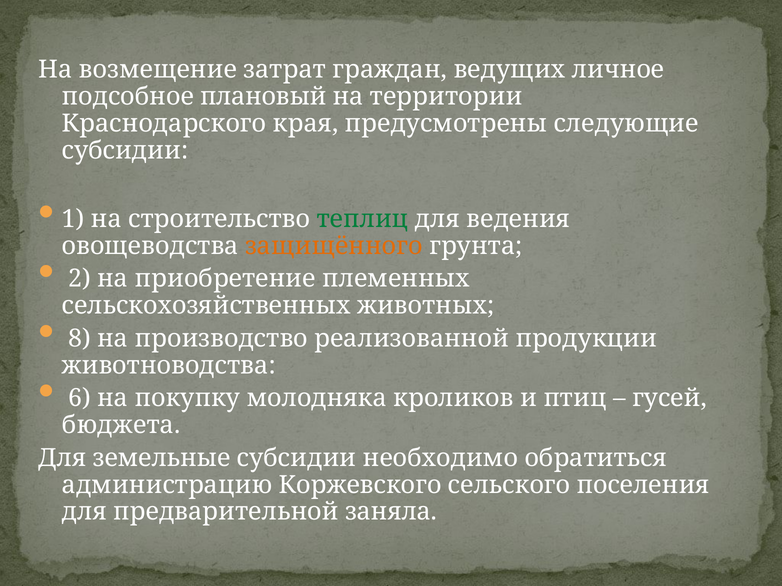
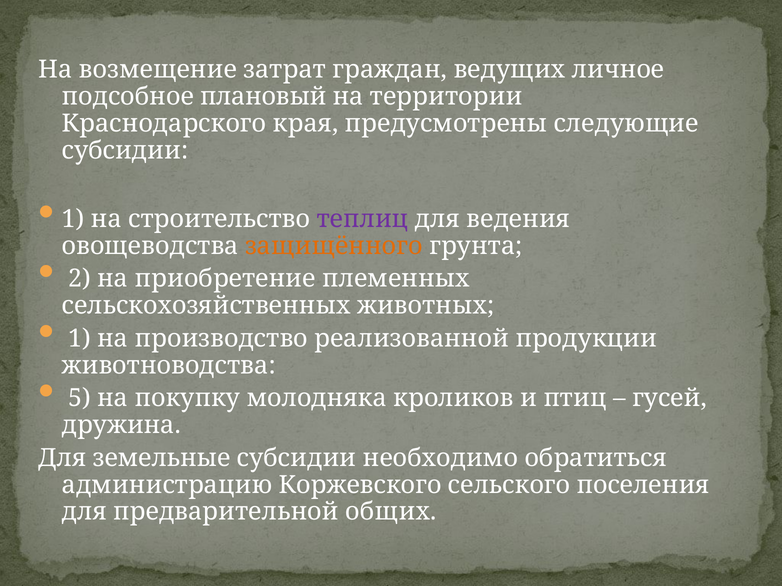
теплиц colour: green -> purple
8 at (79, 339): 8 -> 1
6: 6 -> 5
бюджета: бюджета -> дружина
заняла: заняла -> общих
